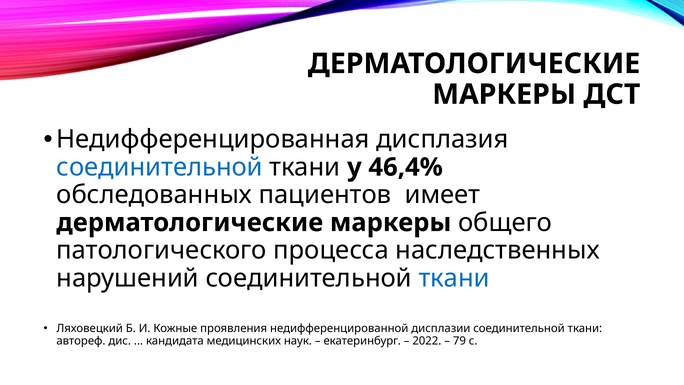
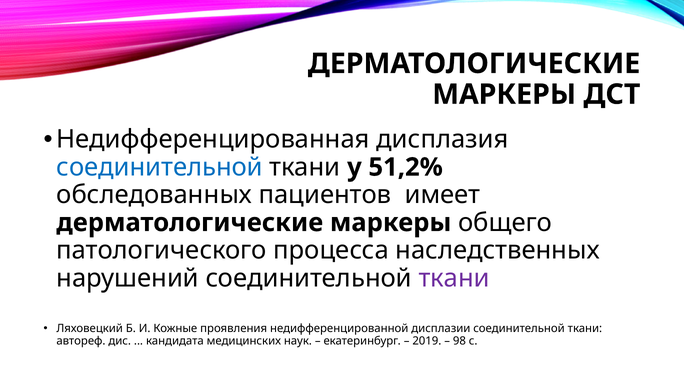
46,4%: 46,4% -> 51,2%
ткани at (454, 278) colour: blue -> purple
2022: 2022 -> 2019
79: 79 -> 98
